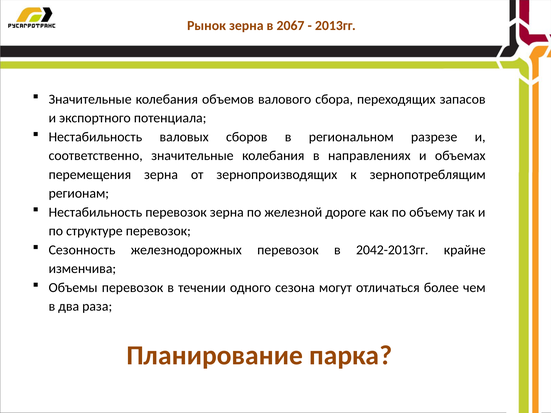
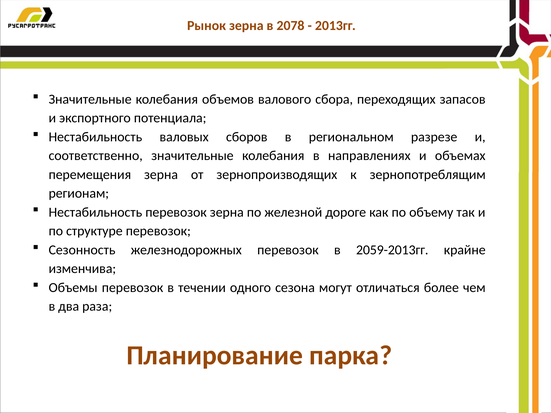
2067: 2067 -> 2078
2042-2013гг: 2042-2013гг -> 2059-2013гг
